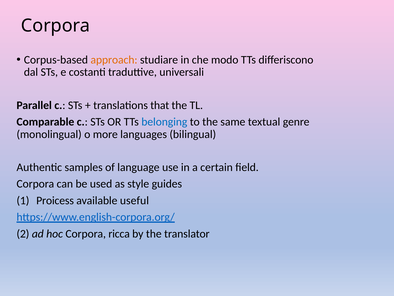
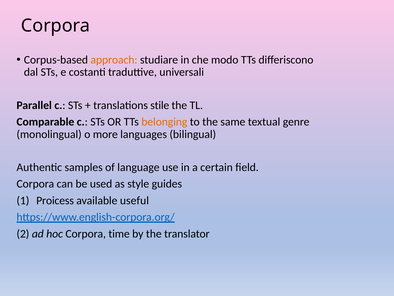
that: that -> stile
belonging colour: blue -> orange
ricca: ricca -> time
